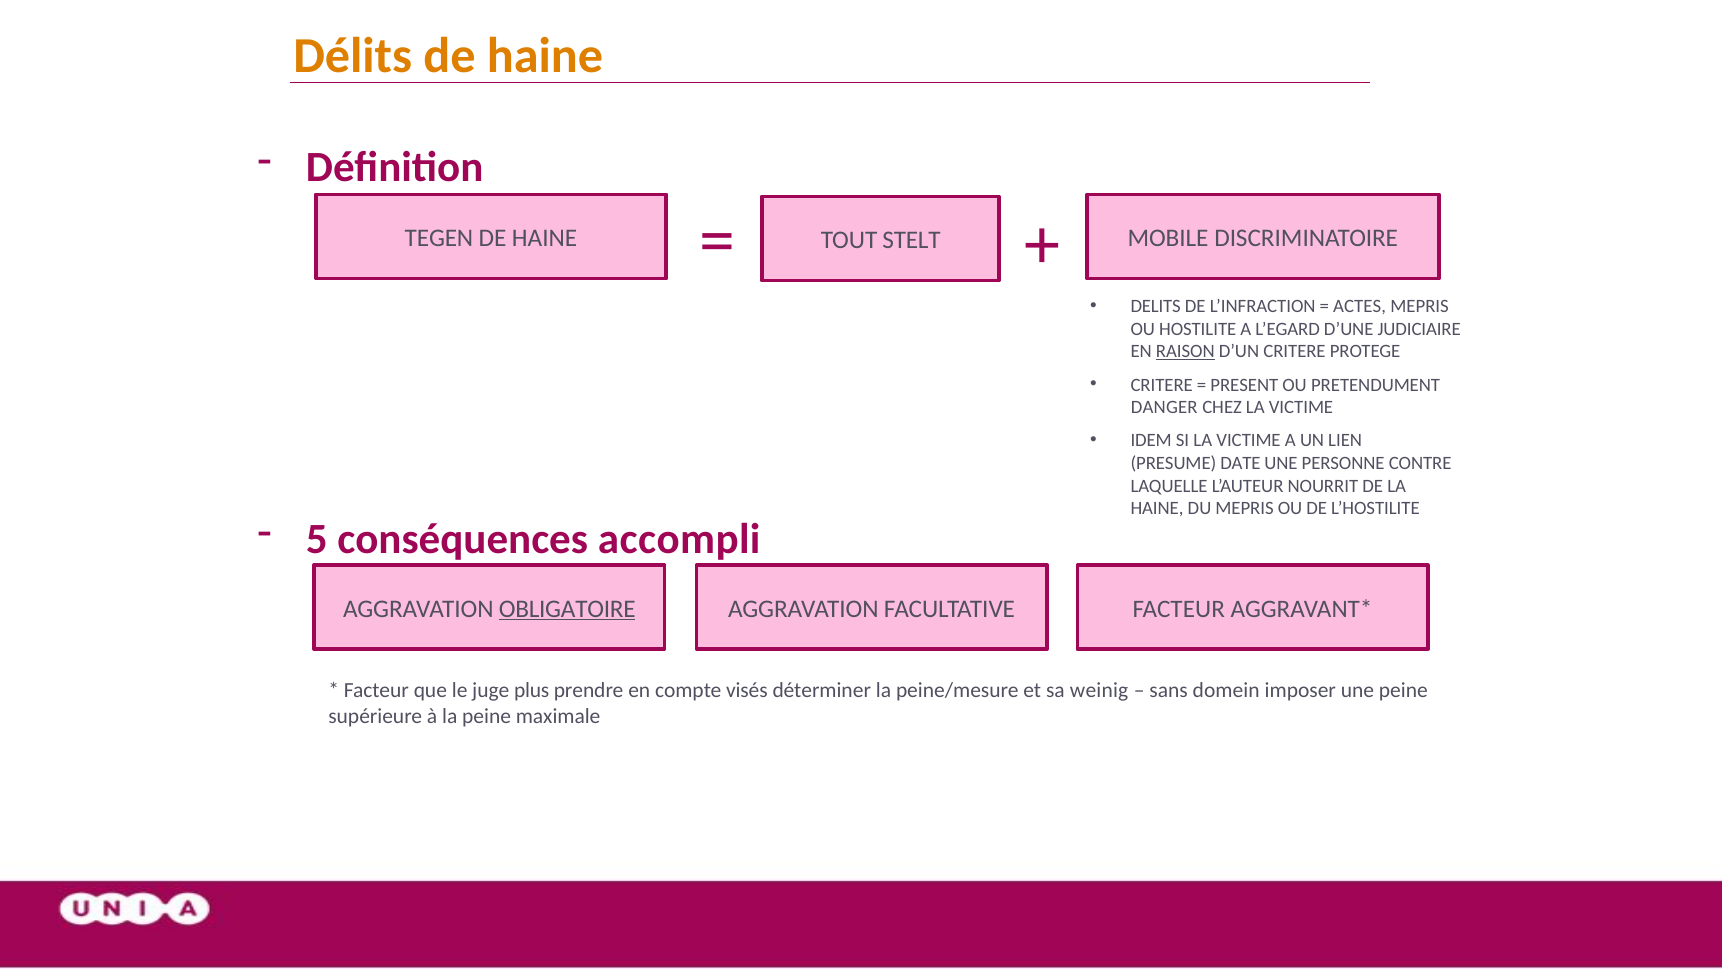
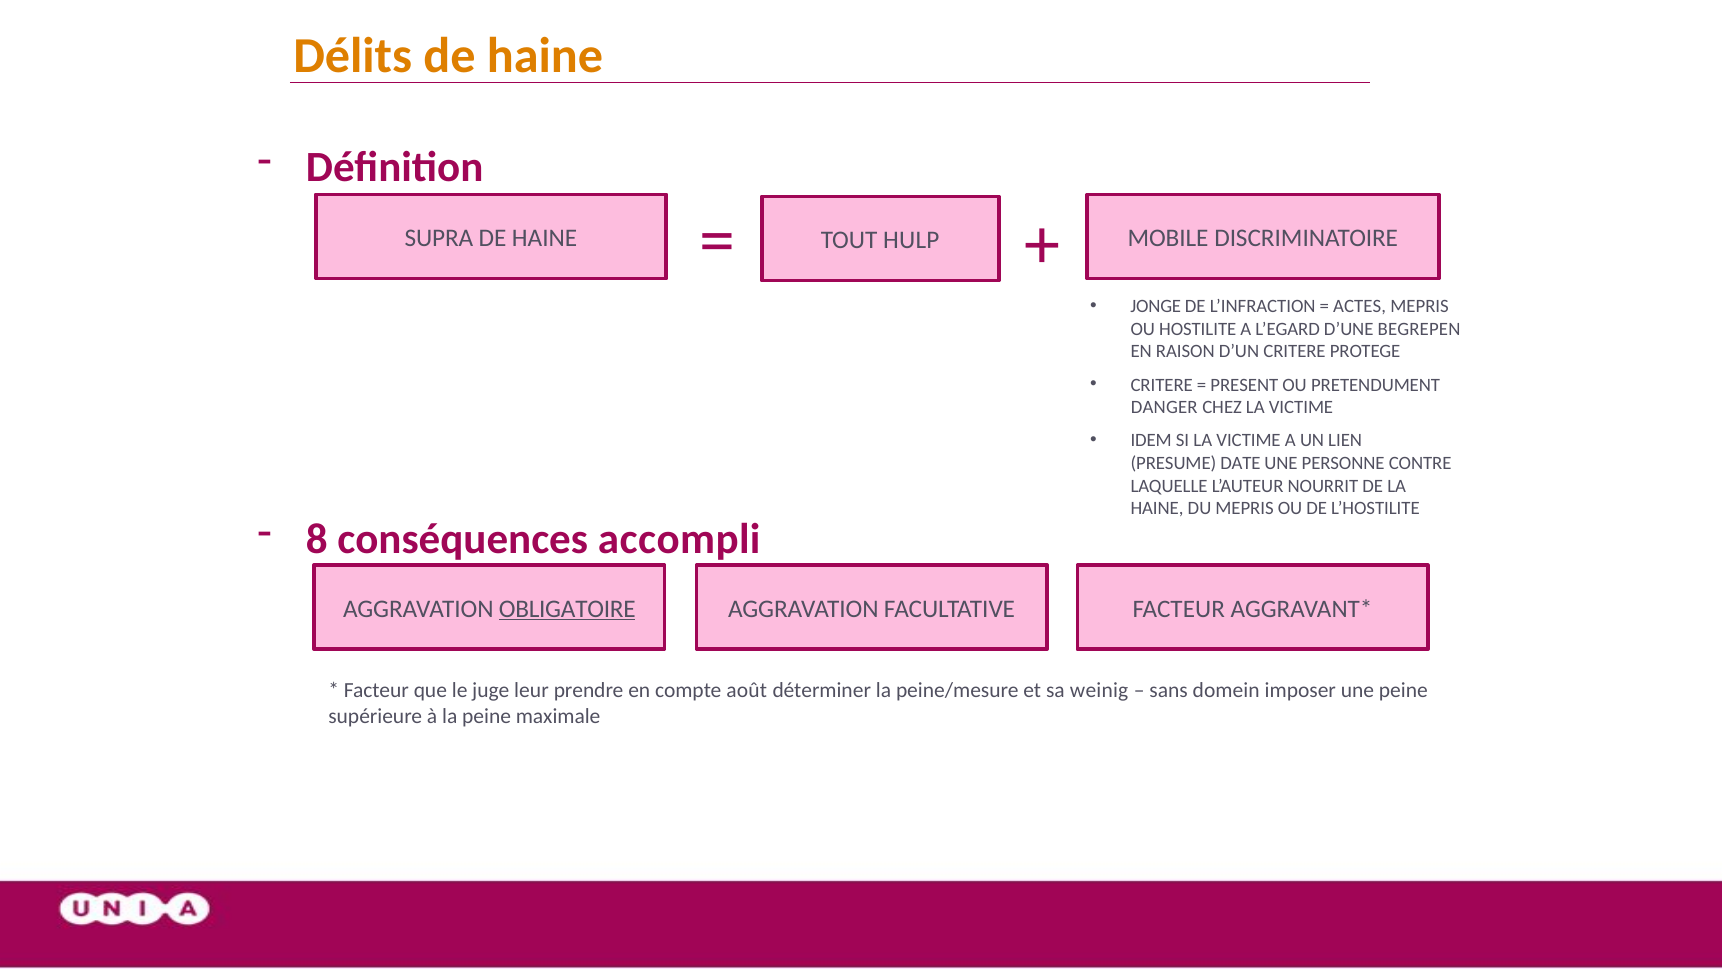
TEGEN: TEGEN -> SUPRA
STELT: STELT -> HULP
DELITS: DELITS -> JONGE
JUDICIAIRE: JUDICIAIRE -> BEGREPEN
RAISON underline: present -> none
5: 5 -> 8
plus: plus -> leur
visés: visés -> août
